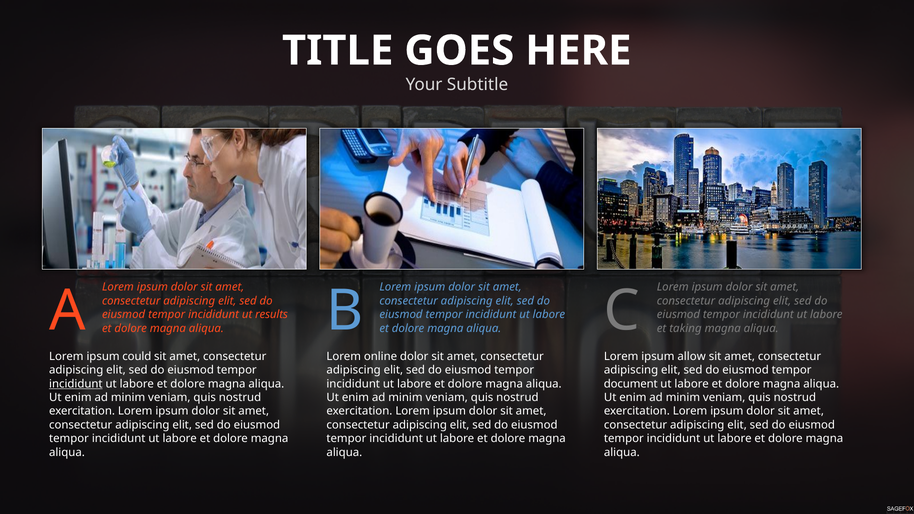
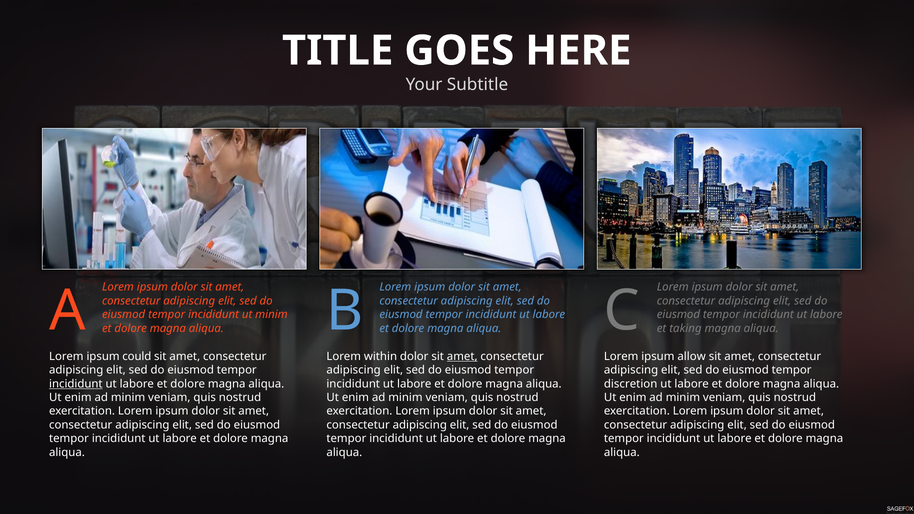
ut results: results -> minim
online: online -> within
amet at (462, 356) underline: none -> present
document: document -> discretion
